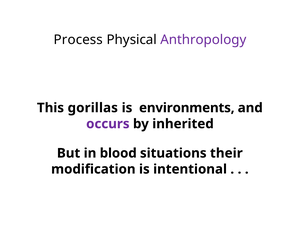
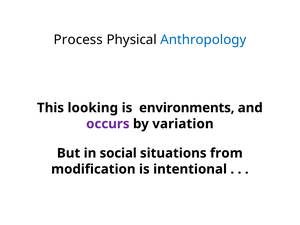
Anthropology colour: purple -> blue
gorillas: gorillas -> looking
inherited: inherited -> variation
blood: blood -> social
their: their -> from
